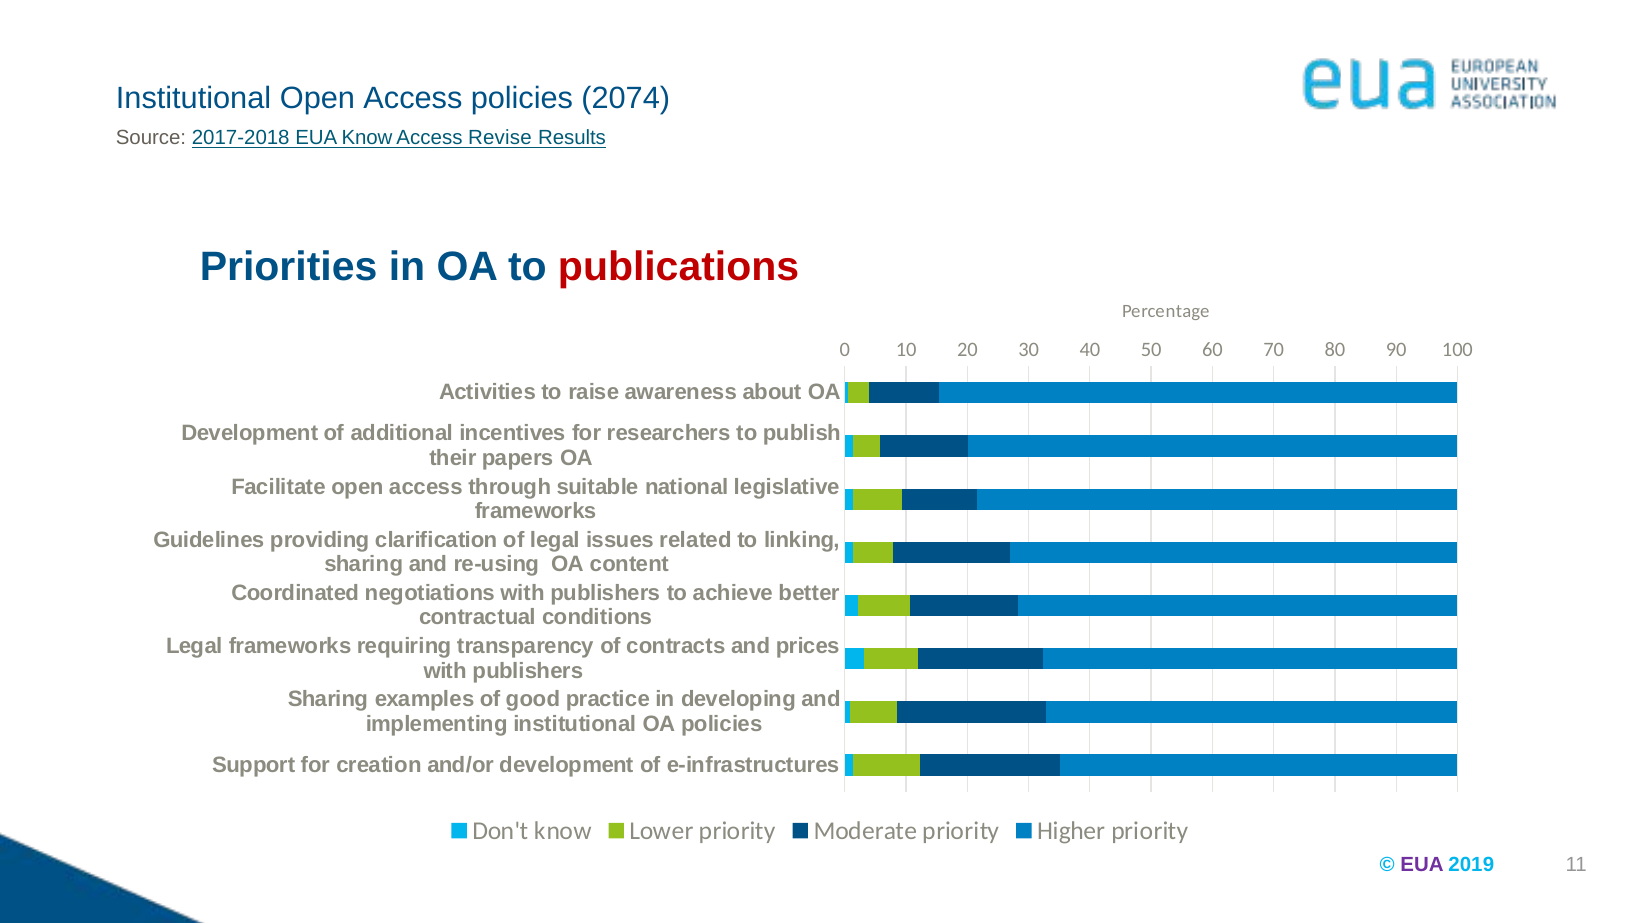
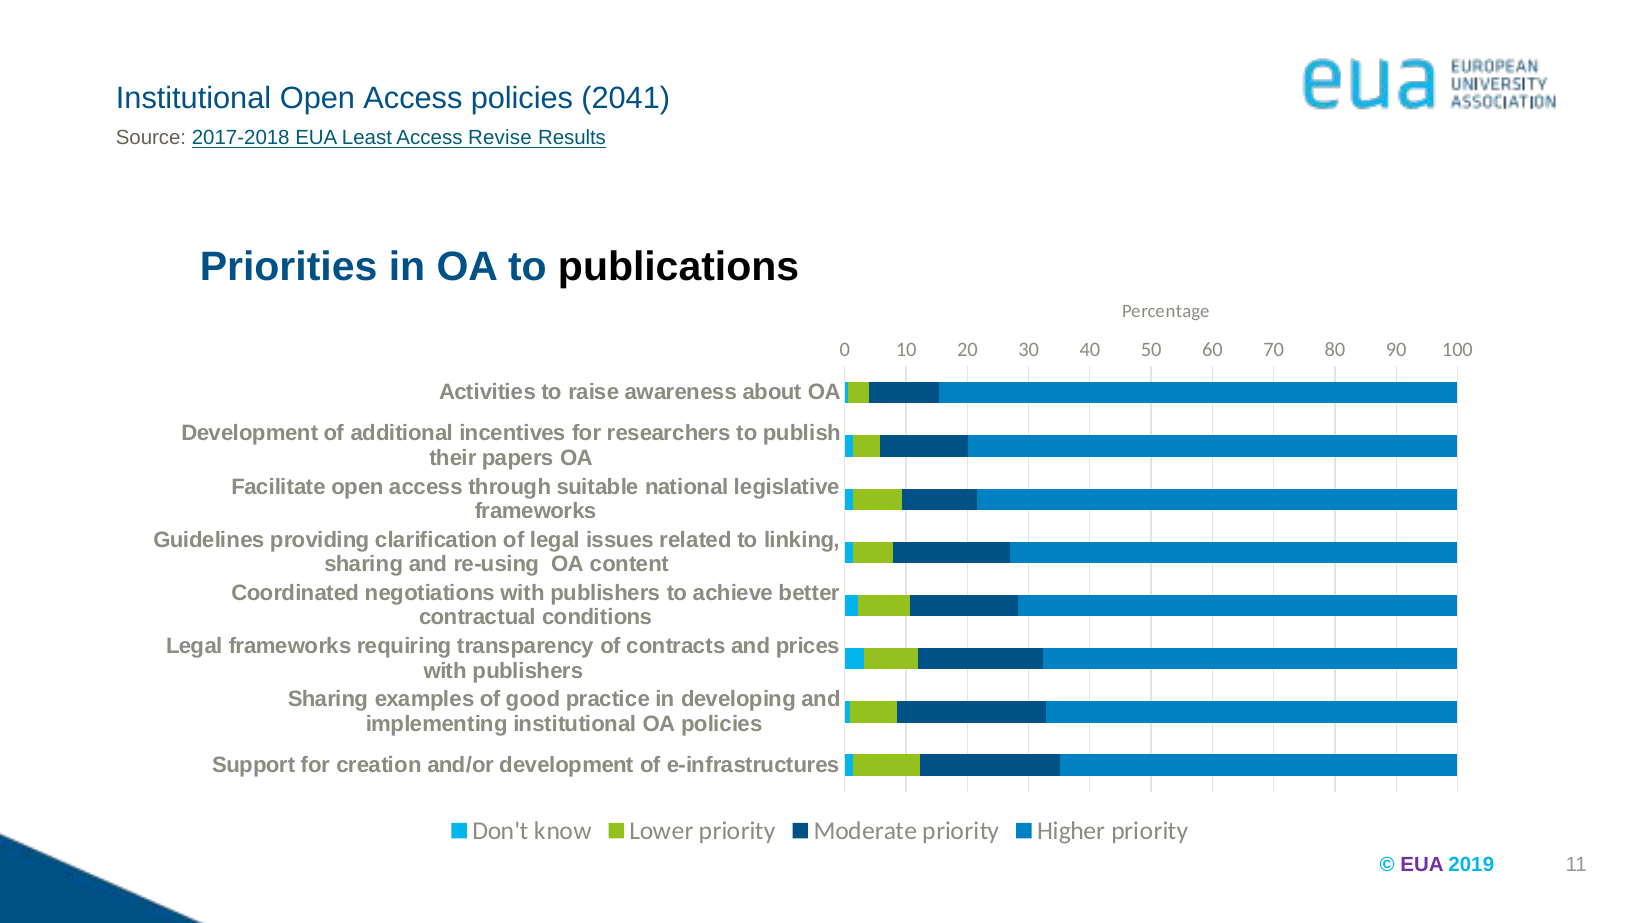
2074: 2074 -> 2041
EUA Know: Know -> Least
publications colour: red -> black
